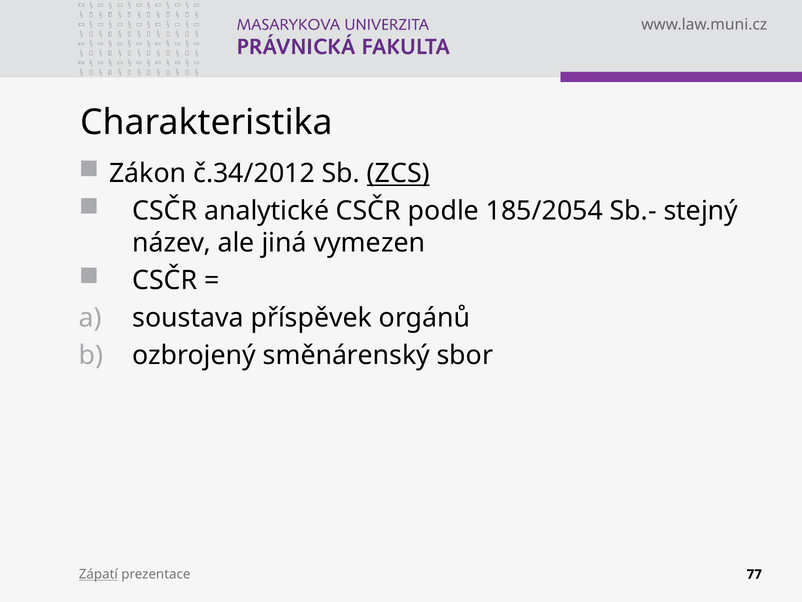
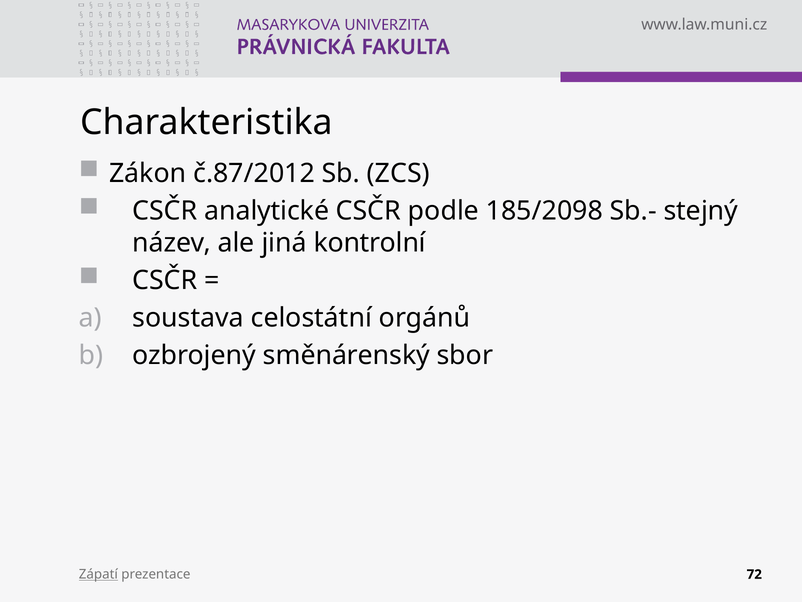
č.34/2012: č.34/2012 -> č.87/2012
ZCS underline: present -> none
185/2054: 185/2054 -> 185/2098
vymezen: vymezen -> kontrolní
příspěvek: příspěvek -> celostátní
77: 77 -> 72
